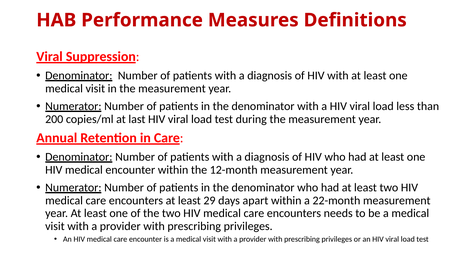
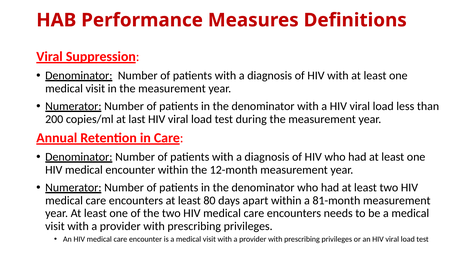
29: 29 -> 80
22-month: 22-month -> 81-month
